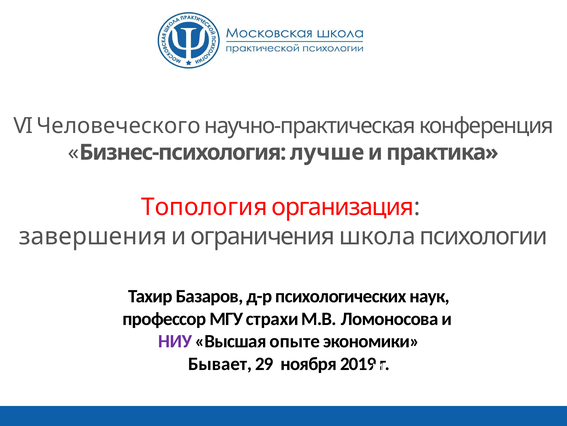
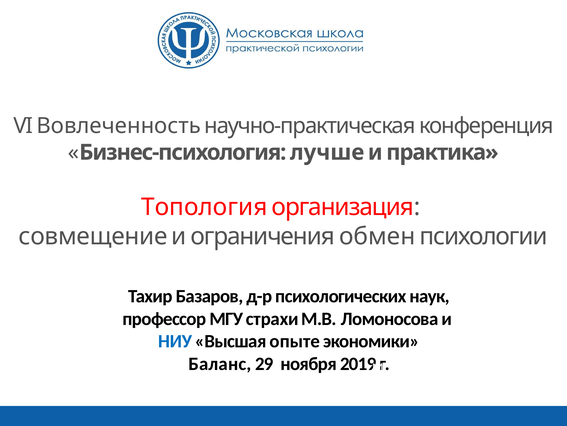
Человеческого: Человеческого -> Вовлеченность
завершения: завершения -> совмещение
школа: школа -> обмен
НИУ colour: purple -> blue
Бывает: Бывает -> Баланс
